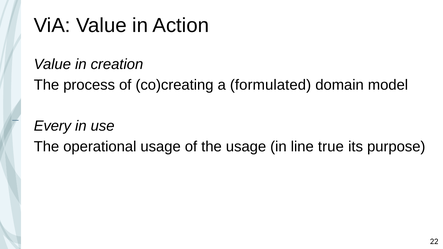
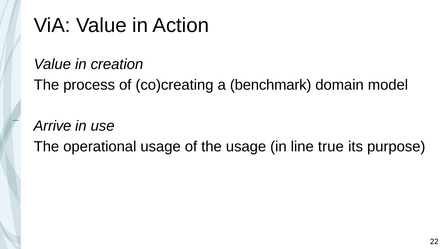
formulated: formulated -> benchmark
Every: Every -> Arrive
